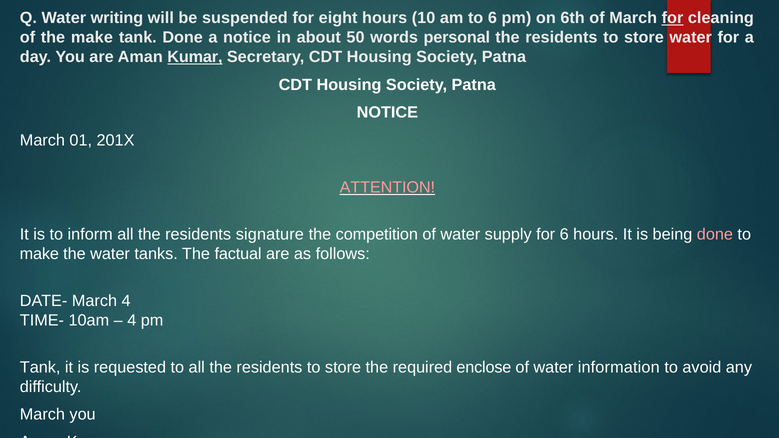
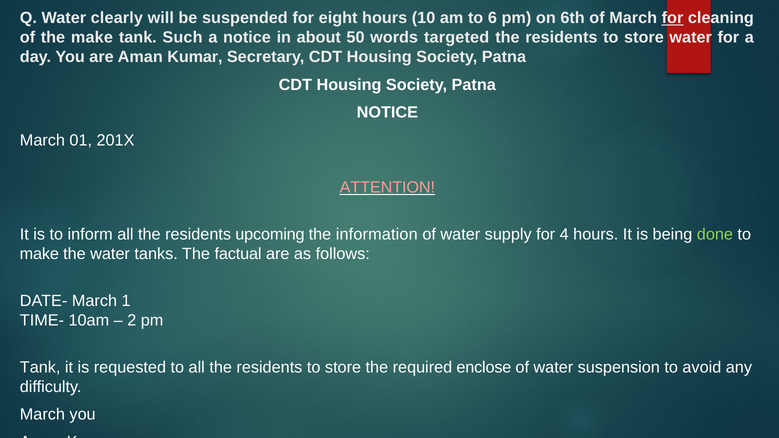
writing: writing -> clearly
tank Done: Done -> Such
personal: personal -> targeted
Kumar at (195, 57) underline: present -> none
signature: signature -> upcoming
competition: competition -> information
for 6: 6 -> 4
done at (715, 234) colour: pink -> light green
March 4: 4 -> 1
4 at (132, 320): 4 -> 2
information: information -> suspension
